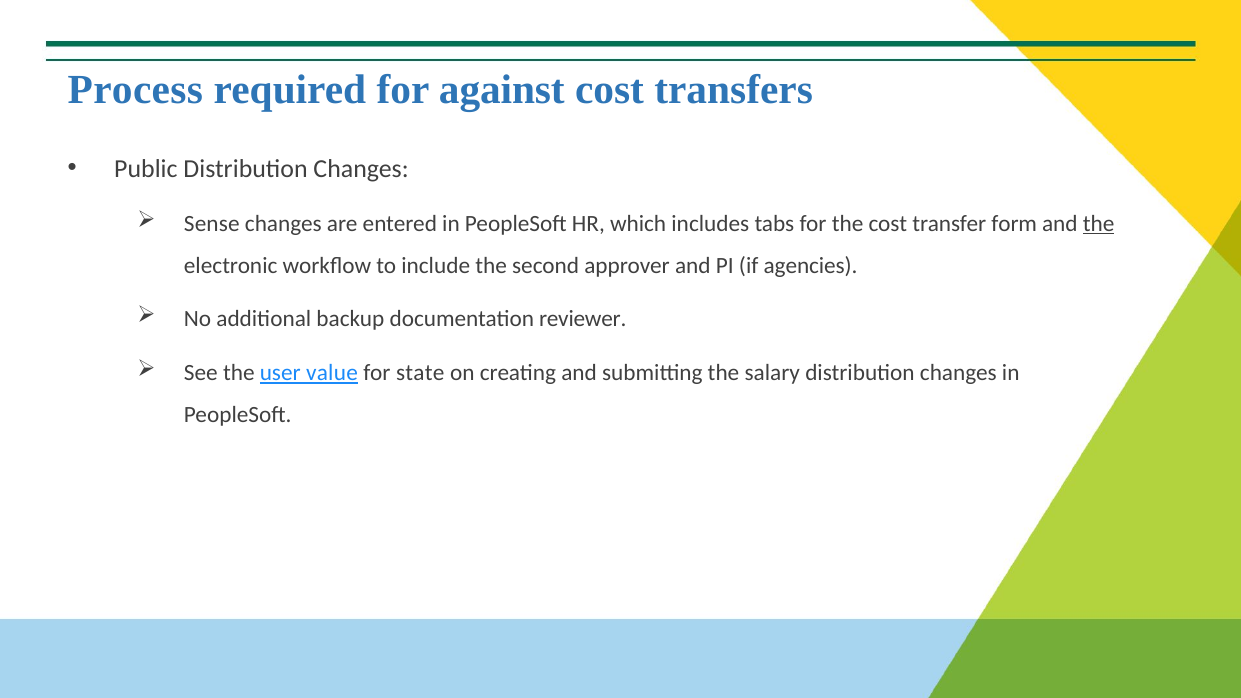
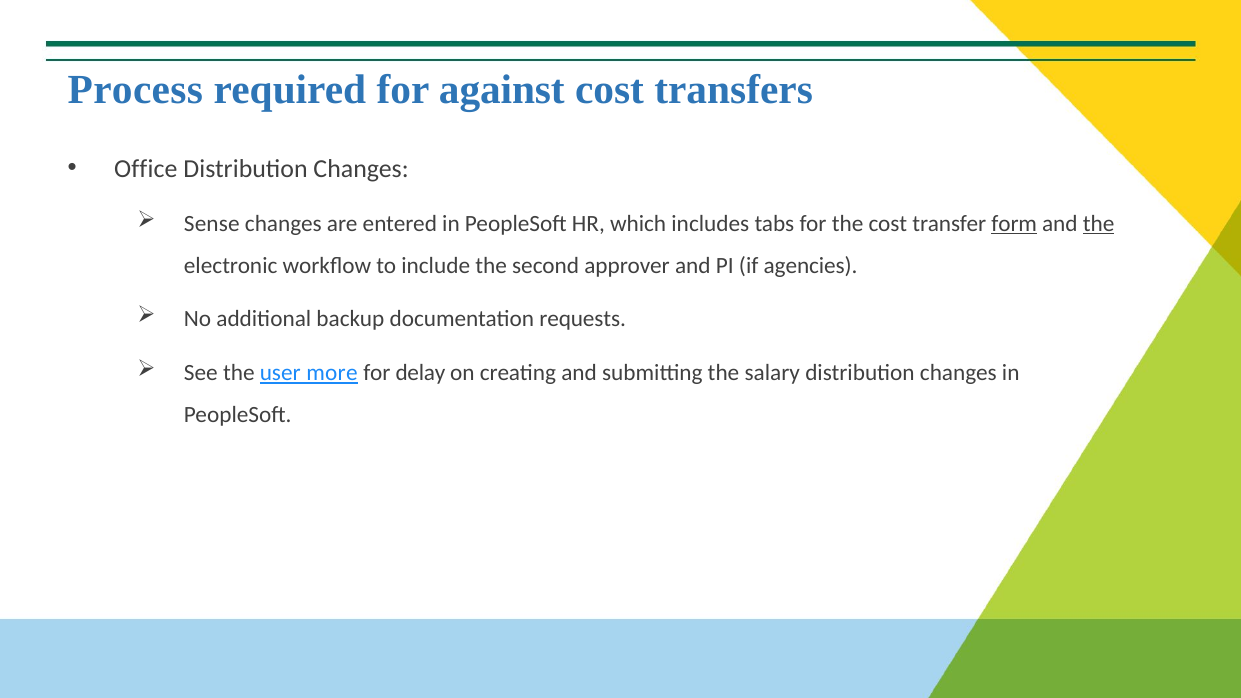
Public: Public -> Office
form underline: none -> present
reviewer: reviewer -> requests
value: value -> more
state: state -> delay
